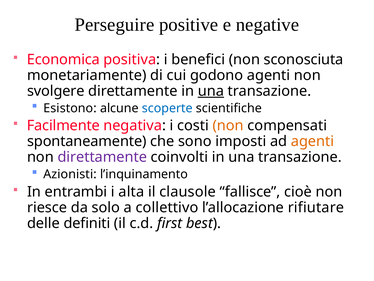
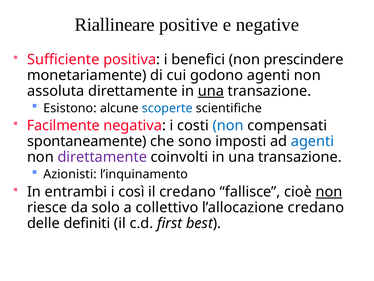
Perseguire: Perseguire -> Riallineare
Economica: Economica -> Sufficiente
sconosciuta: sconosciuta -> prescindere
svolgere: svolgere -> assoluta
non at (228, 125) colour: orange -> blue
agenti at (313, 141) colour: orange -> blue
alta: alta -> così
il clausole: clausole -> credano
non at (329, 191) underline: none -> present
l’allocazione rifiutare: rifiutare -> credano
